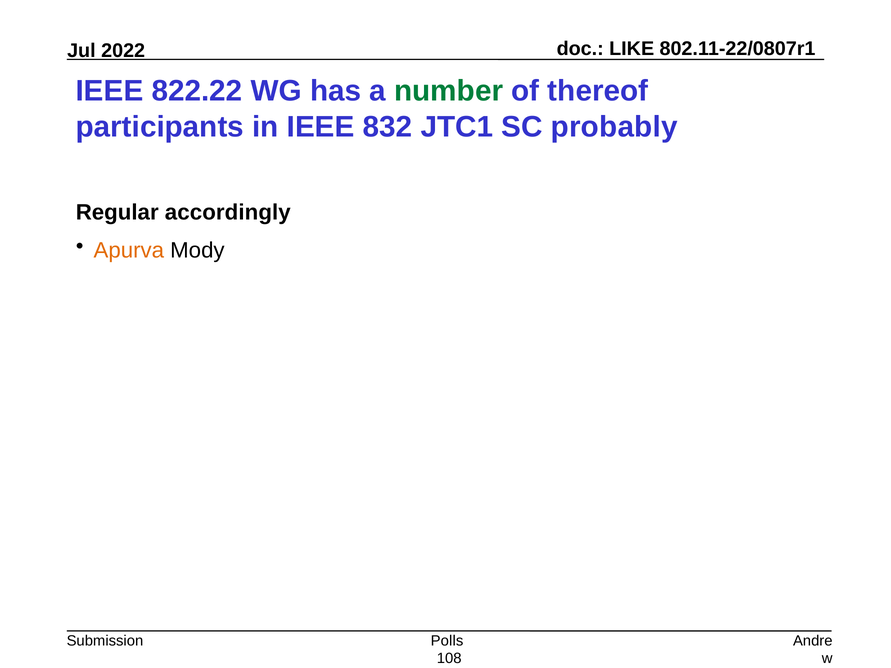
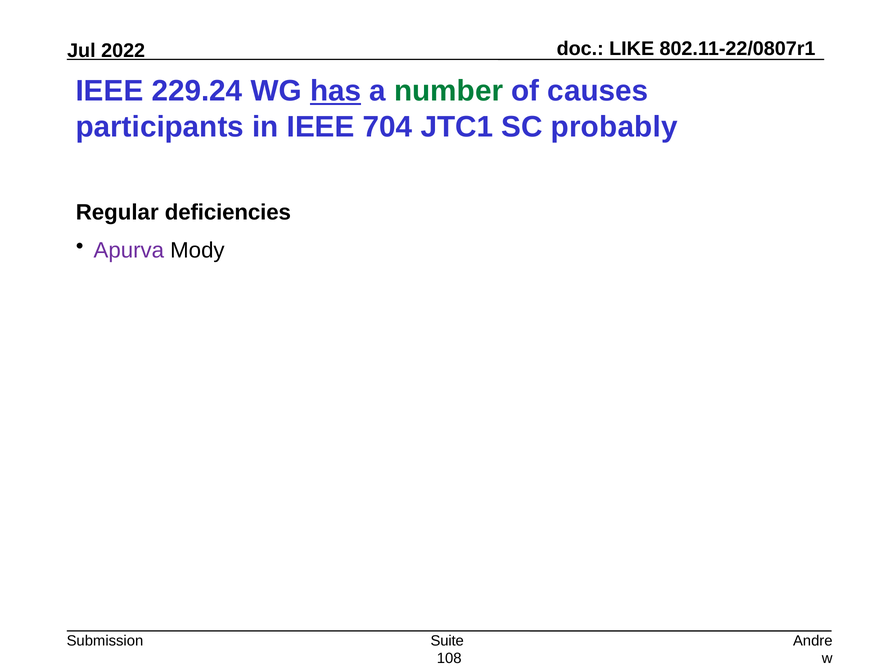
822.22: 822.22 -> 229.24
has underline: none -> present
thereof: thereof -> causes
832: 832 -> 704
accordingly: accordingly -> deficiencies
Apurva colour: orange -> purple
Polls: Polls -> Suite
